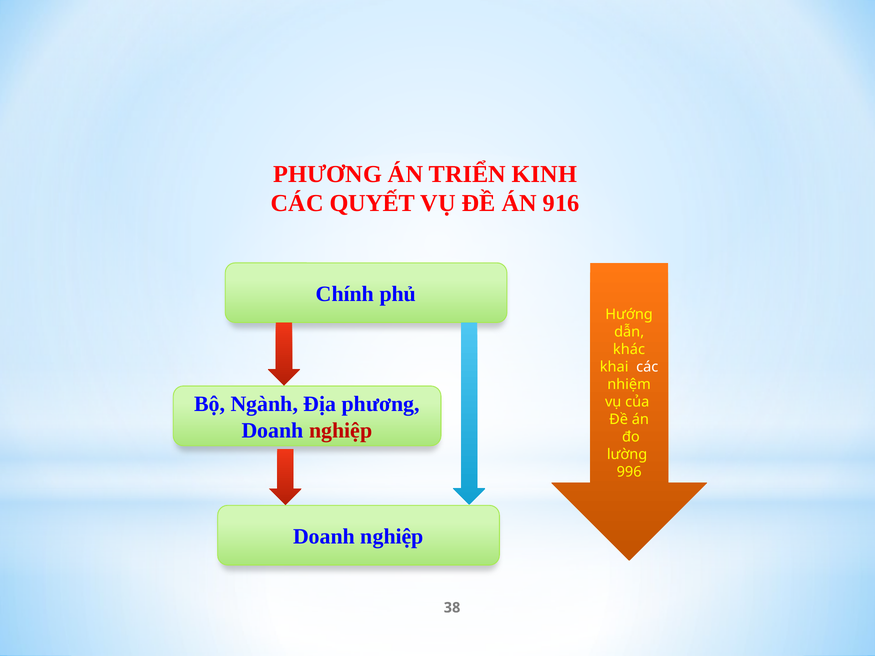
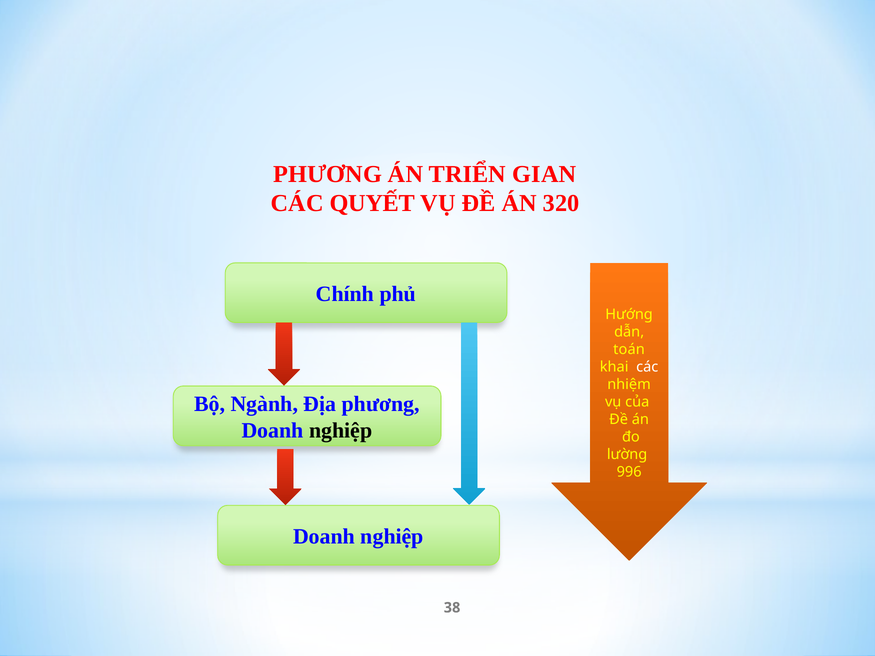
KINH: KINH -> GIAN
916: 916 -> 320
khác: khác -> toán
nghiệp at (341, 431) colour: red -> black
